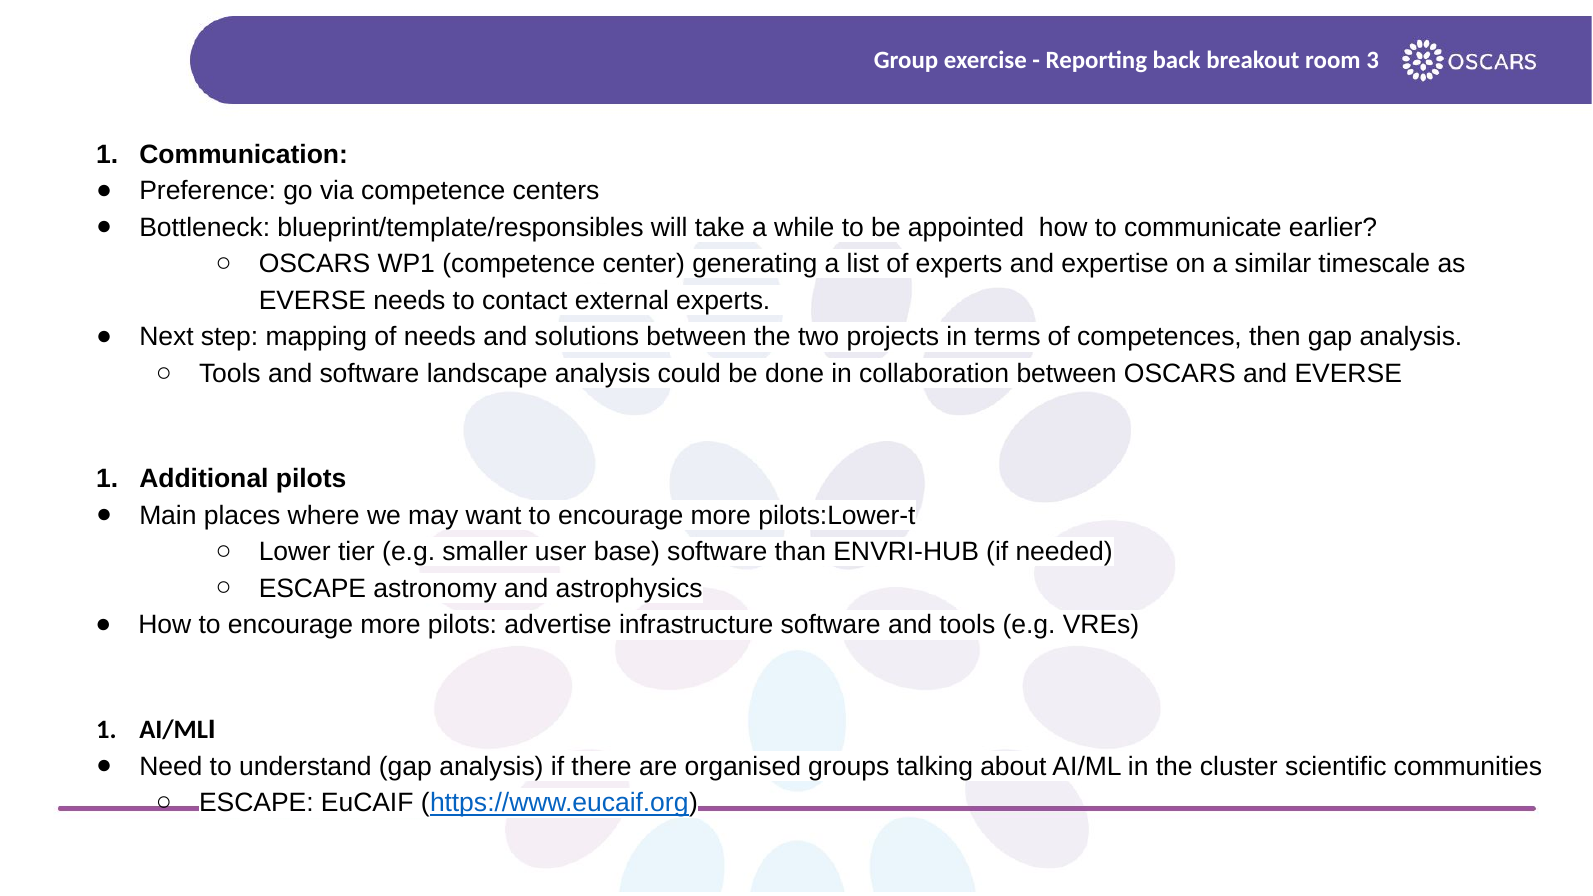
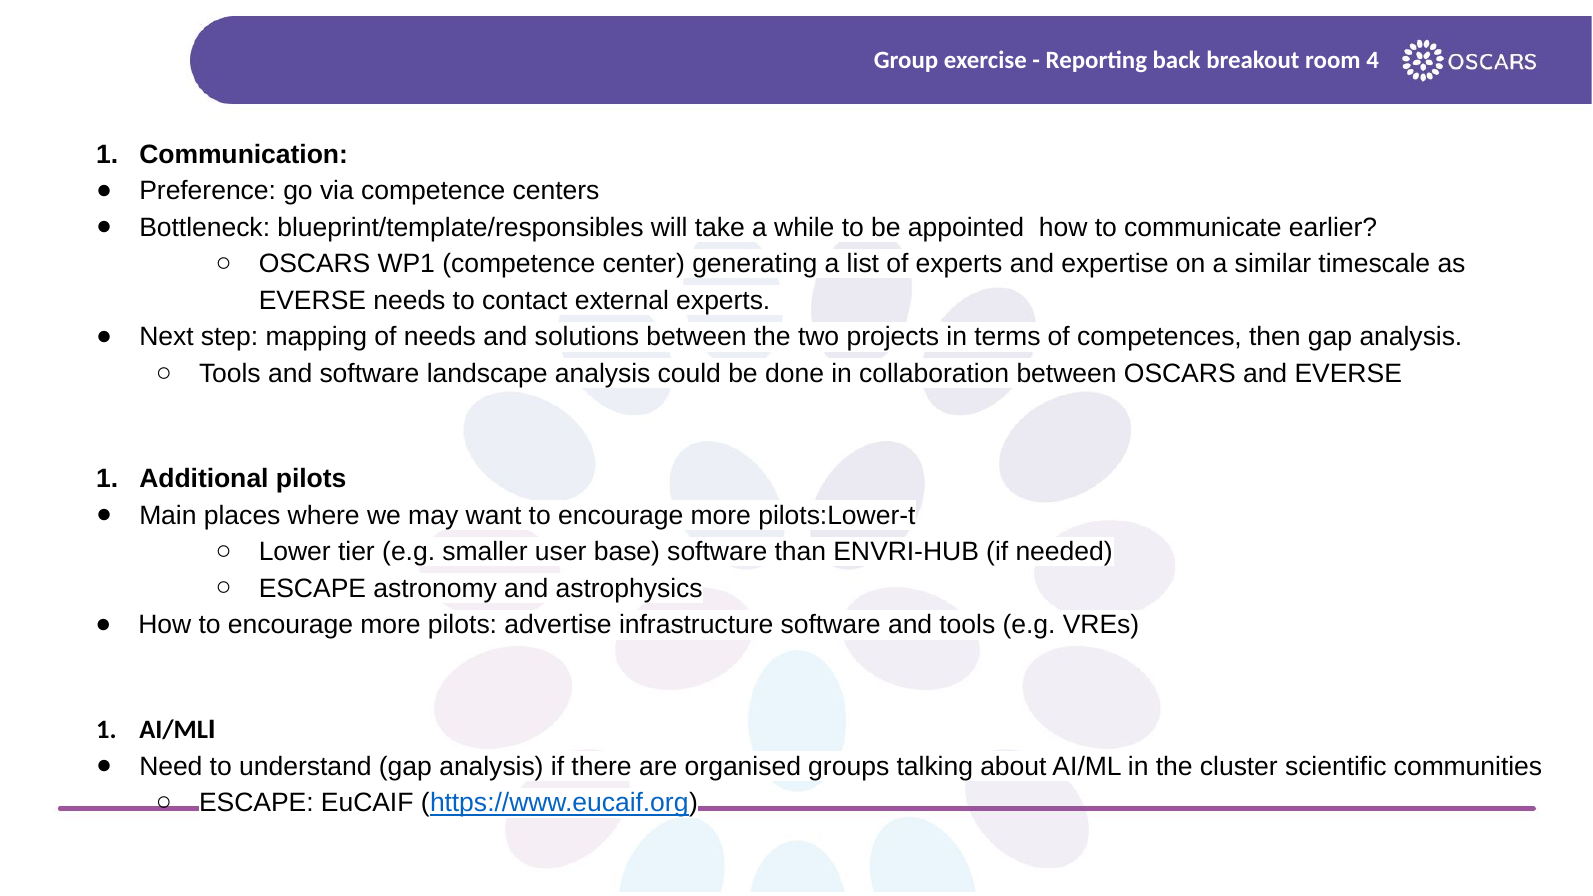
3: 3 -> 4
